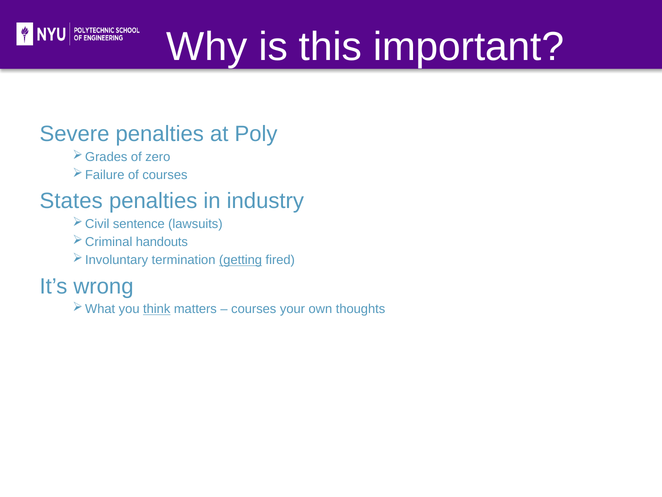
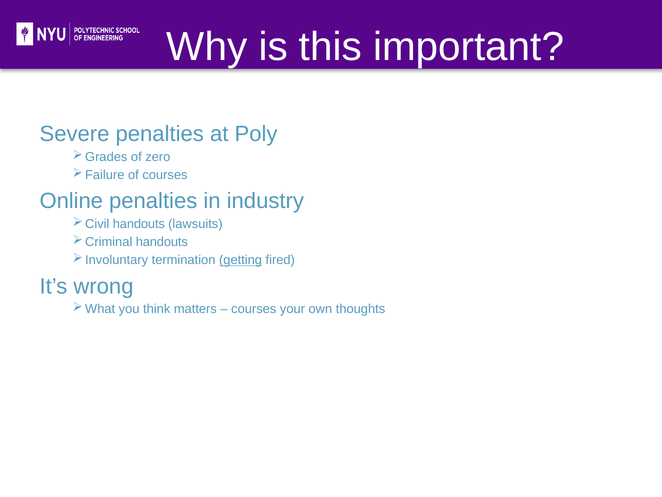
States: States -> Online
sentence at (139, 224): sentence -> handouts
think underline: present -> none
